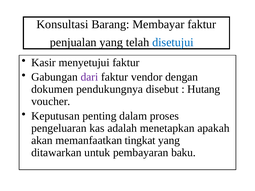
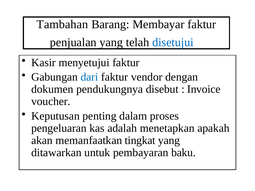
Konsultasi: Konsultasi -> Tambahan
dari colour: purple -> blue
Hutang: Hutang -> Invoice
